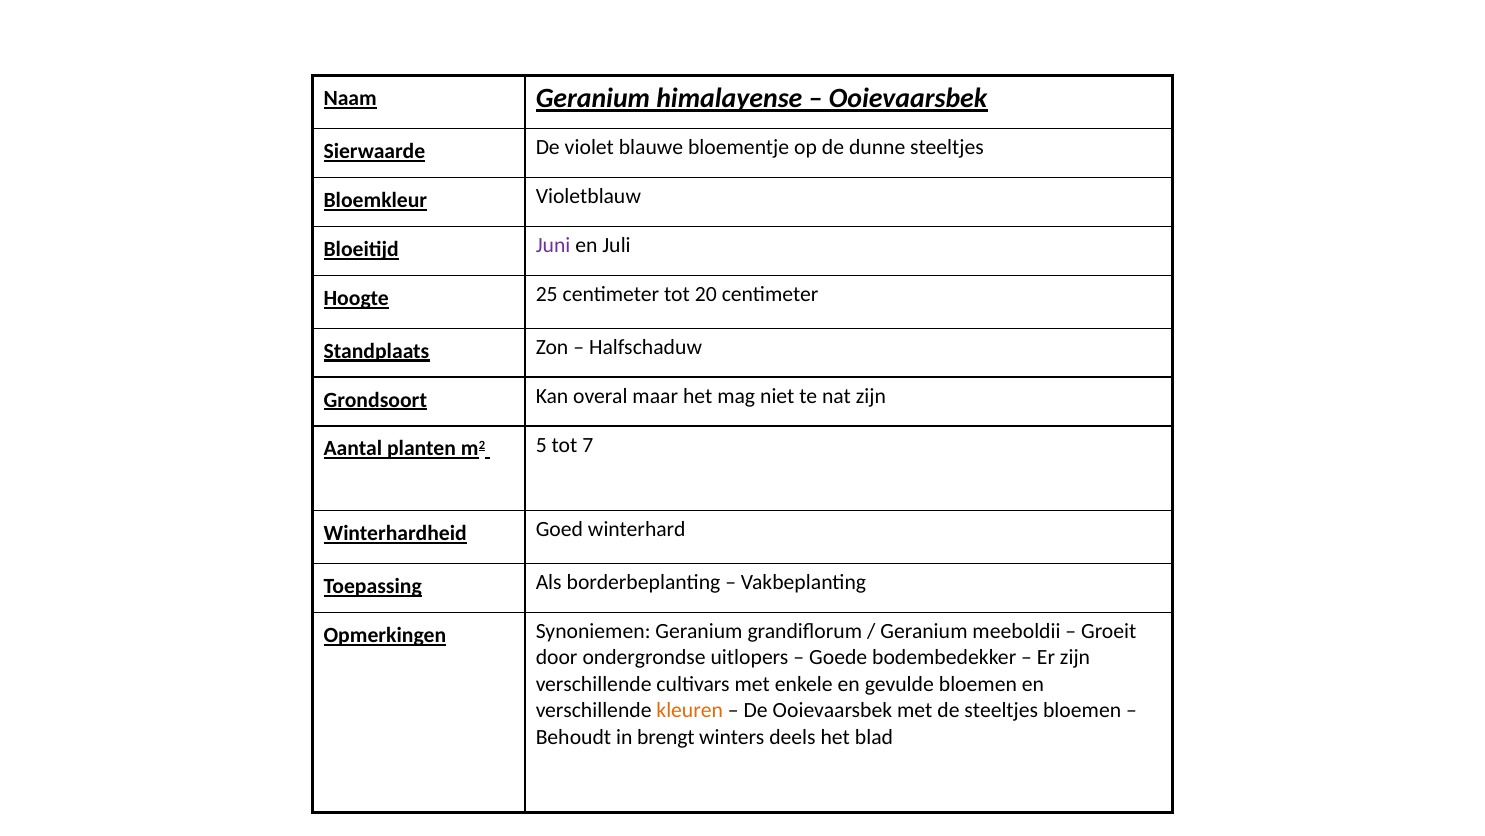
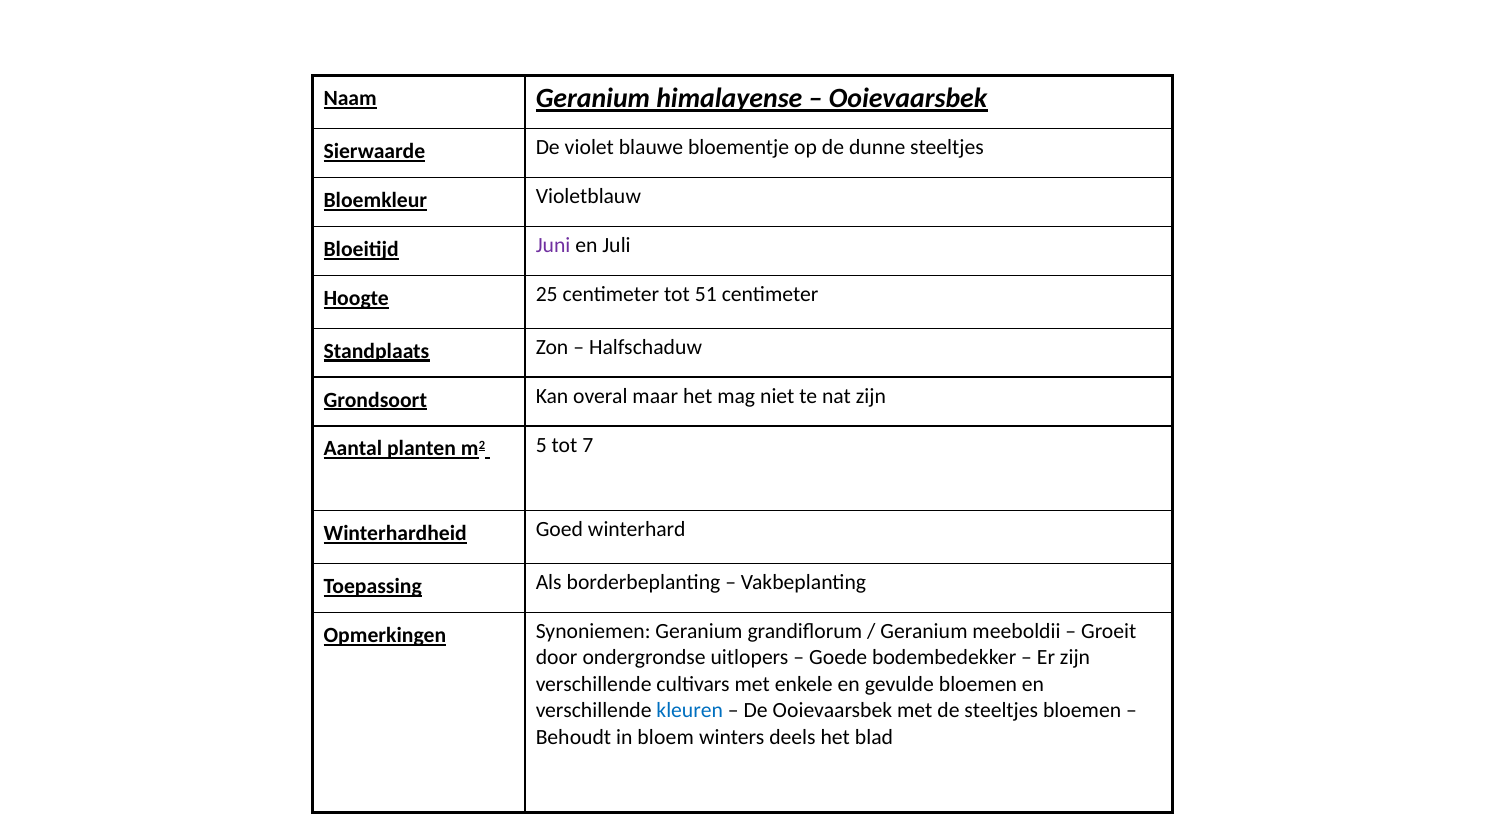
20: 20 -> 51
kleuren colour: orange -> blue
brengt: brengt -> bloem
